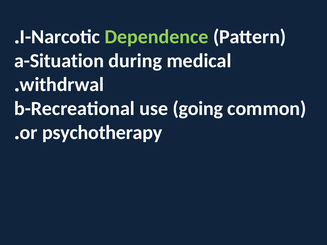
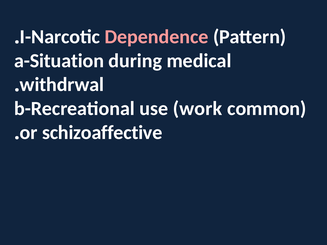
Dependence colour: light green -> pink
going: going -> work
psychotherapy: psychotherapy -> schizoaffective
